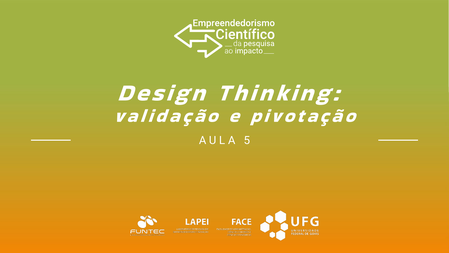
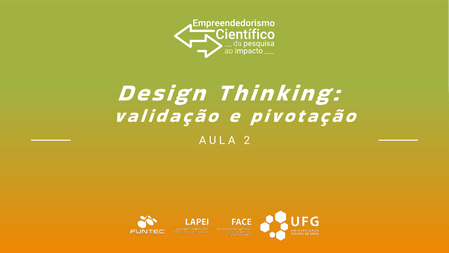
5: 5 -> 2
